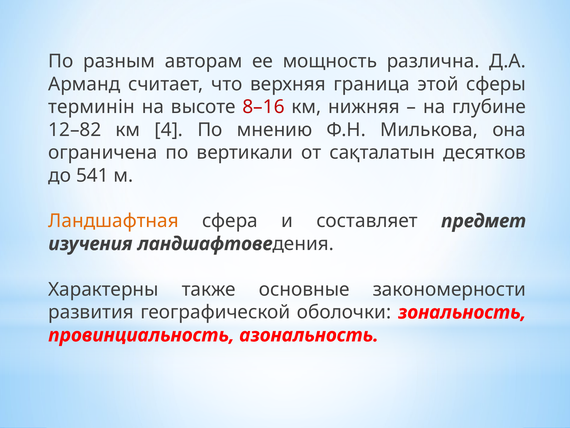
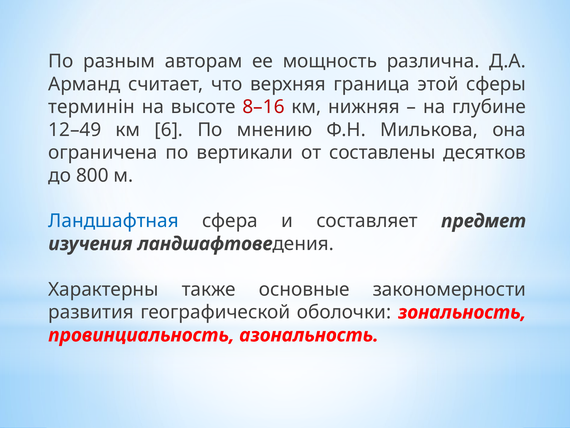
12–82: 12–82 -> 12–49
4: 4 -> 6
сақталатын: сақталатын -> составлены
541: 541 -> 800
Ландшафтная colour: orange -> blue
